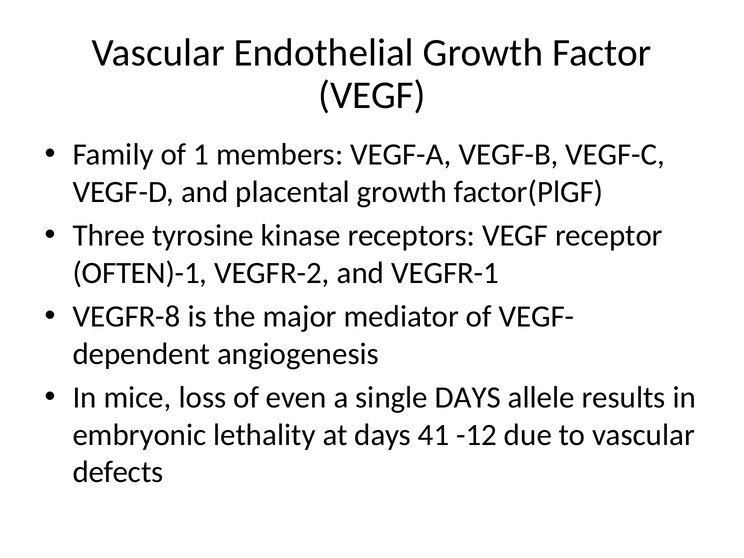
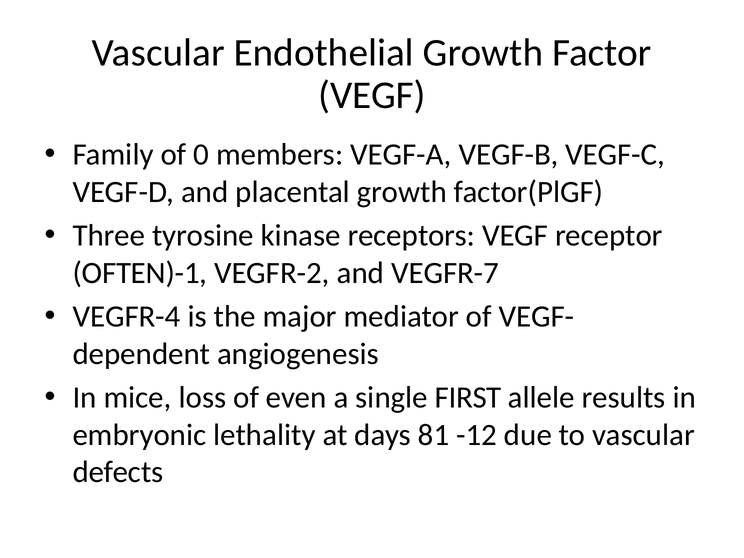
1: 1 -> 0
VEGFR-1: VEGFR-1 -> VEGFR-7
VEGFR-8: VEGFR-8 -> VEGFR-4
single DAYS: DAYS -> FIRST
41: 41 -> 81
